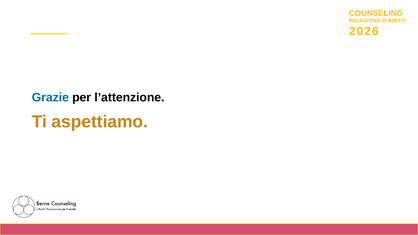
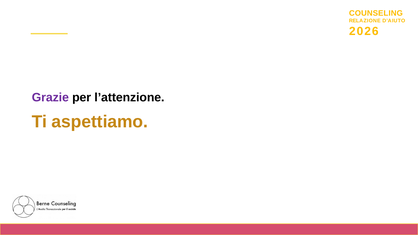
Grazie colour: blue -> purple
